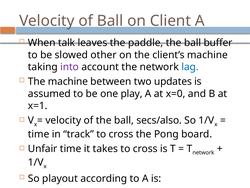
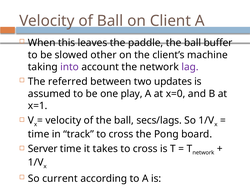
talk: talk -> this
lag colour: blue -> purple
The machine: machine -> referred
secs/also: secs/also -> secs/lags
Unfair: Unfair -> Server
playout: playout -> current
